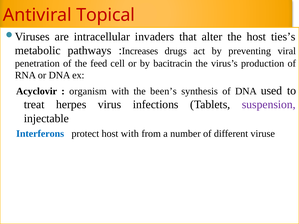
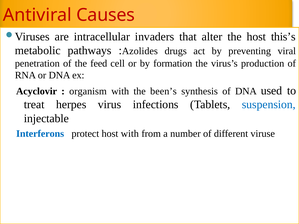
Topical: Topical -> Causes
ties’s: ties’s -> this’s
Increases: Increases -> Azolides
bacitracin: bacitracin -> formation
suspension colour: purple -> blue
